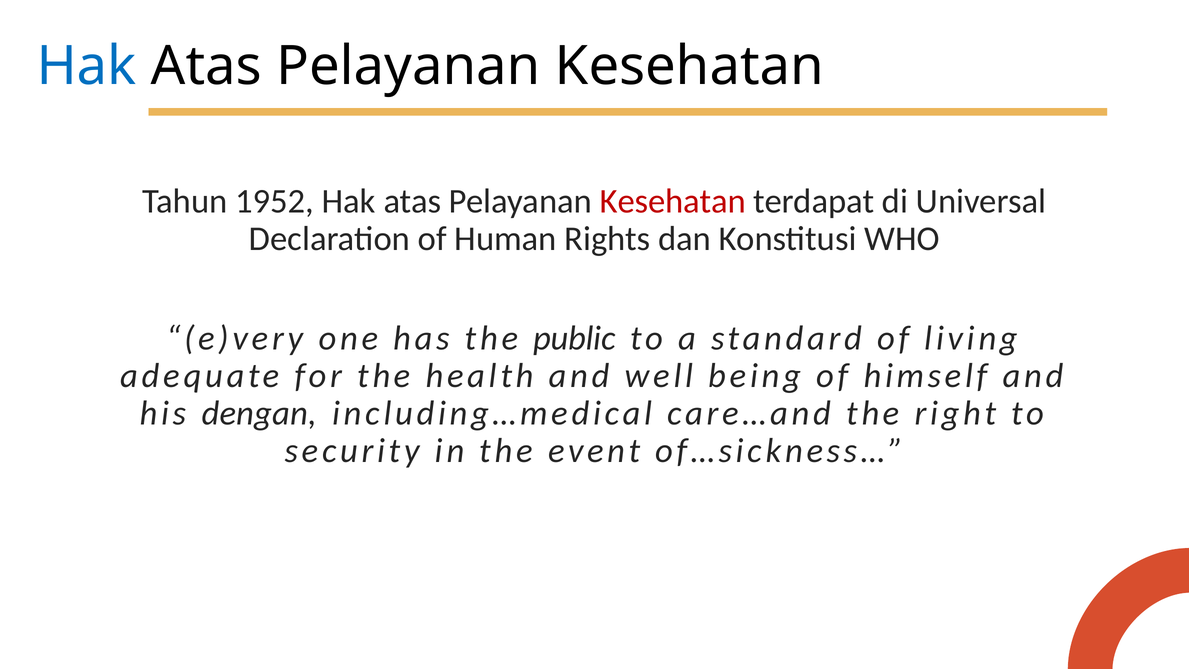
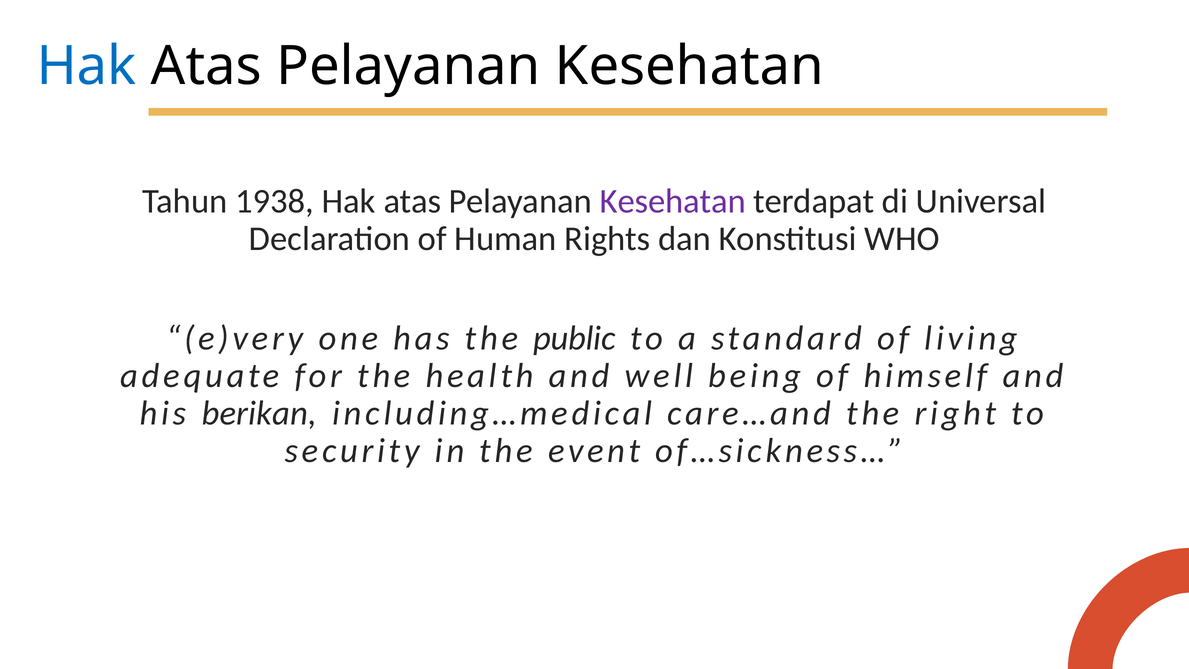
1952: 1952 -> 1938
Kesehatan at (673, 201) colour: red -> purple
dengan: dengan -> berikan
